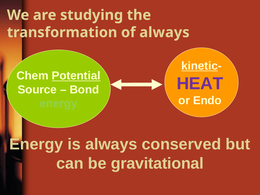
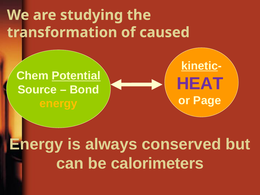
of always: always -> caused
Endo: Endo -> Page
energy at (58, 103) colour: light green -> yellow
gravitational: gravitational -> calorimeters
